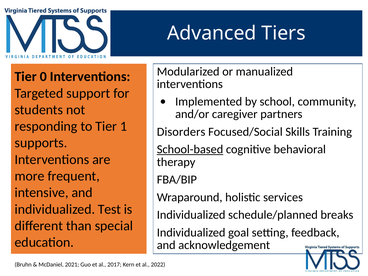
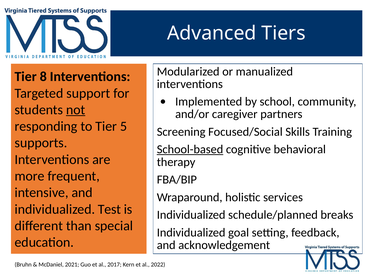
0: 0 -> 8
not underline: none -> present
1: 1 -> 5
Disorders: Disorders -> Screening
